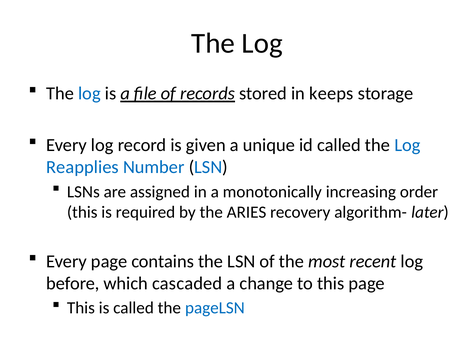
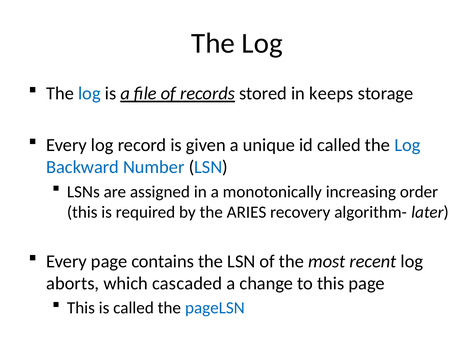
Reapplies: Reapplies -> Backward
before: before -> aborts
